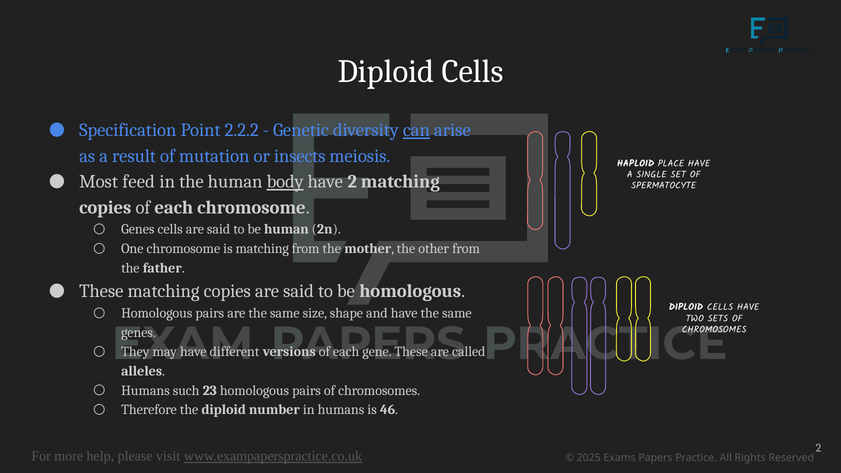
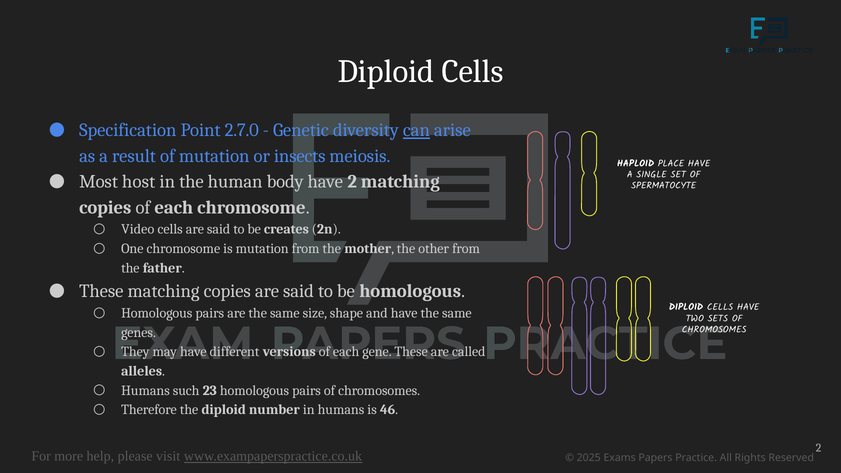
2.2.2: 2.2.2 -> 2.7.0
feed: feed -> host
body underline: present -> none
Genes at (138, 229): Genes -> Video
be human: human -> creates
is matching: matching -> mutation
